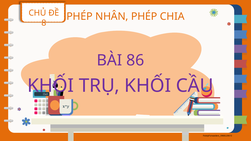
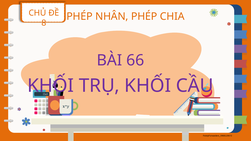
86: 86 -> 66
